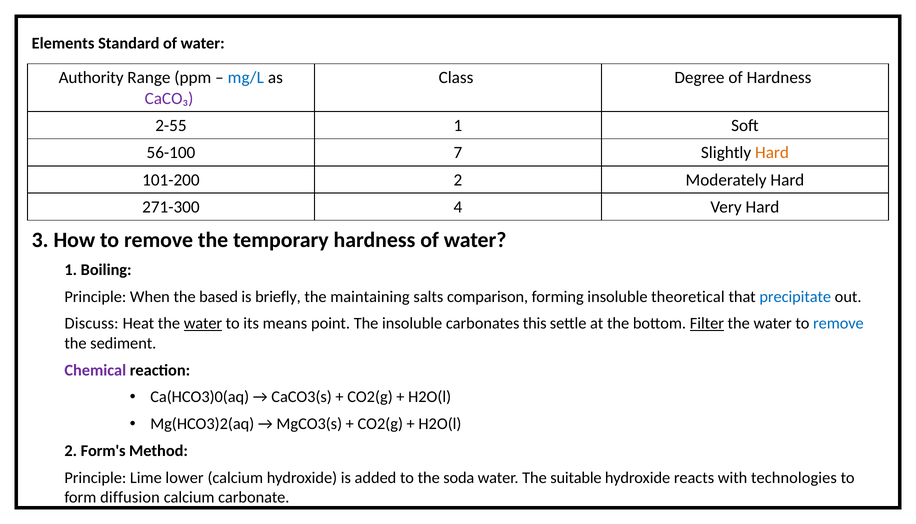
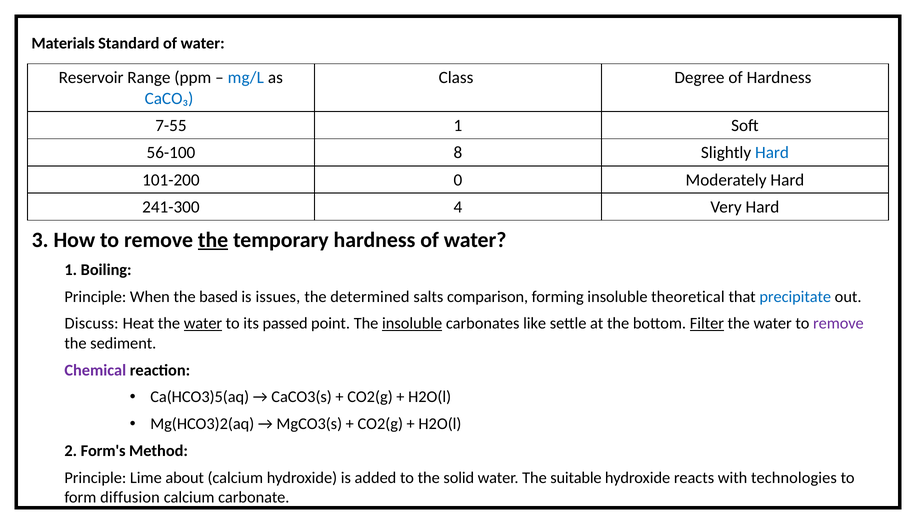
Elements: Elements -> Materials
Authority: Authority -> Reservoir
CaCO₃ colour: purple -> blue
2-55: 2-55 -> 7-55
7: 7 -> 8
Hard at (772, 153) colour: orange -> blue
101-200 2: 2 -> 0
271-300: 271-300 -> 241-300
the at (213, 240) underline: none -> present
briefly: briefly -> issues
maintaining: maintaining -> determined
means: means -> passed
insoluble at (412, 323) underline: none -> present
this: this -> like
remove at (838, 323) colour: blue -> purple
Ca(HCO3)0(aq: Ca(HCO3)0(aq -> Ca(HCO3)5(aq
lower: lower -> about
soda: soda -> solid
